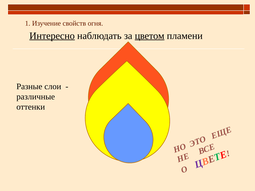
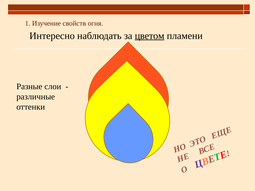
Интересно underline: present -> none
